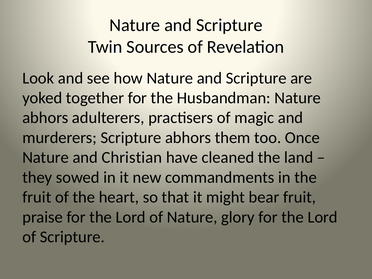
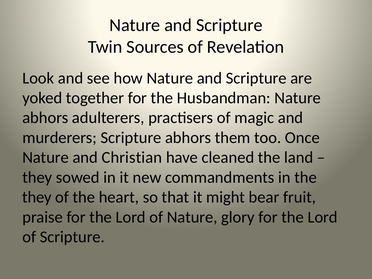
fruit at (37, 197): fruit -> they
